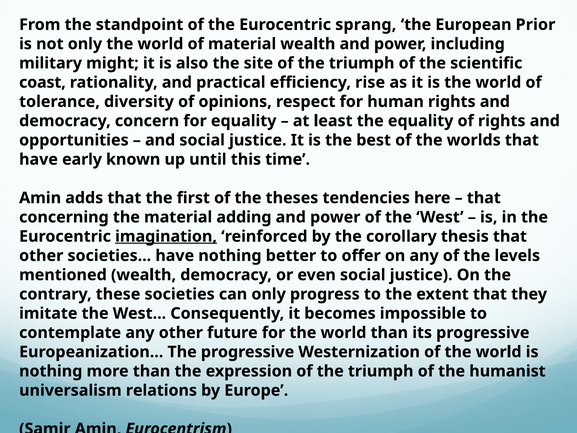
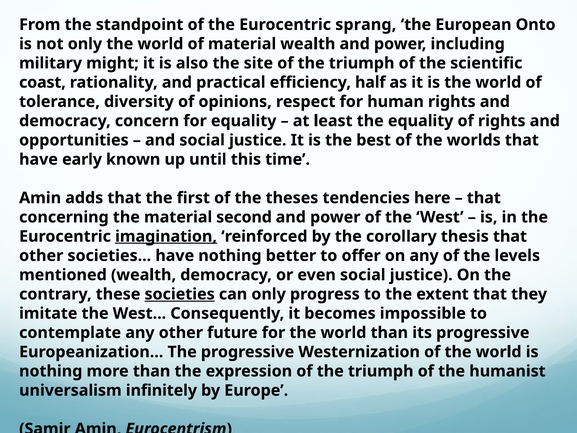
Prior: Prior -> Onto
rise: rise -> half
adding: adding -> second
societies at (180, 294) underline: none -> present
relations: relations -> infinitely
